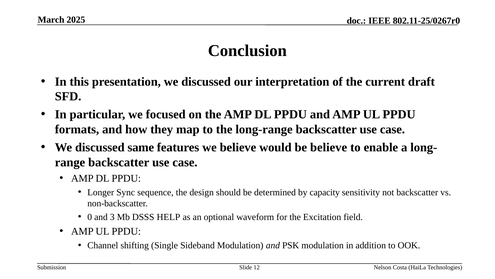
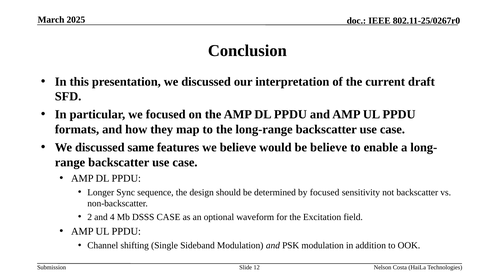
by capacity: capacity -> focused
0: 0 -> 2
3: 3 -> 4
DSSS HELP: HELP -> CASE
